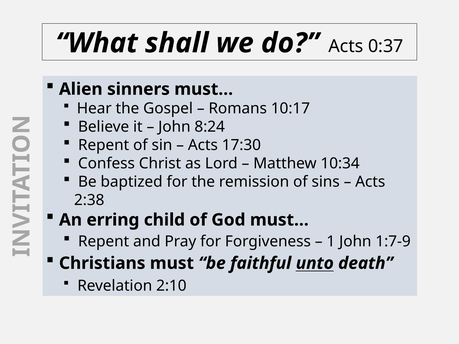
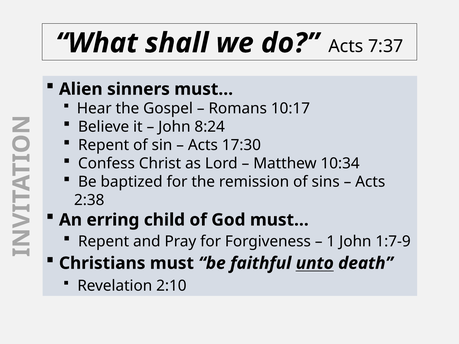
0:37: 0:37 -> 7:37
